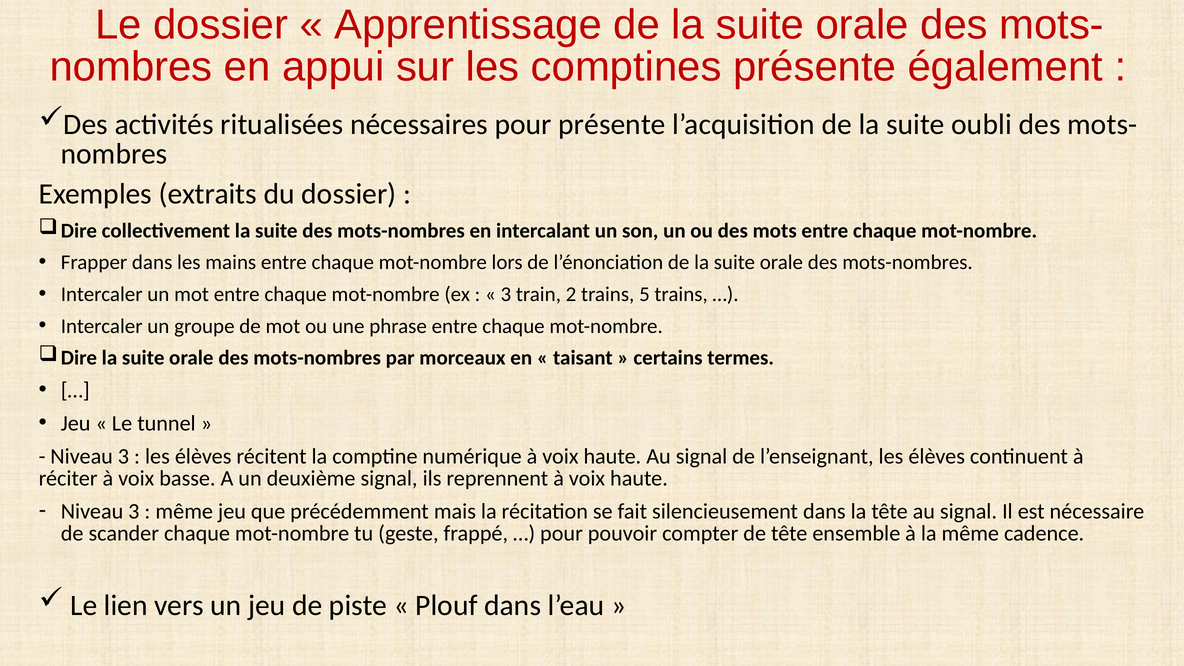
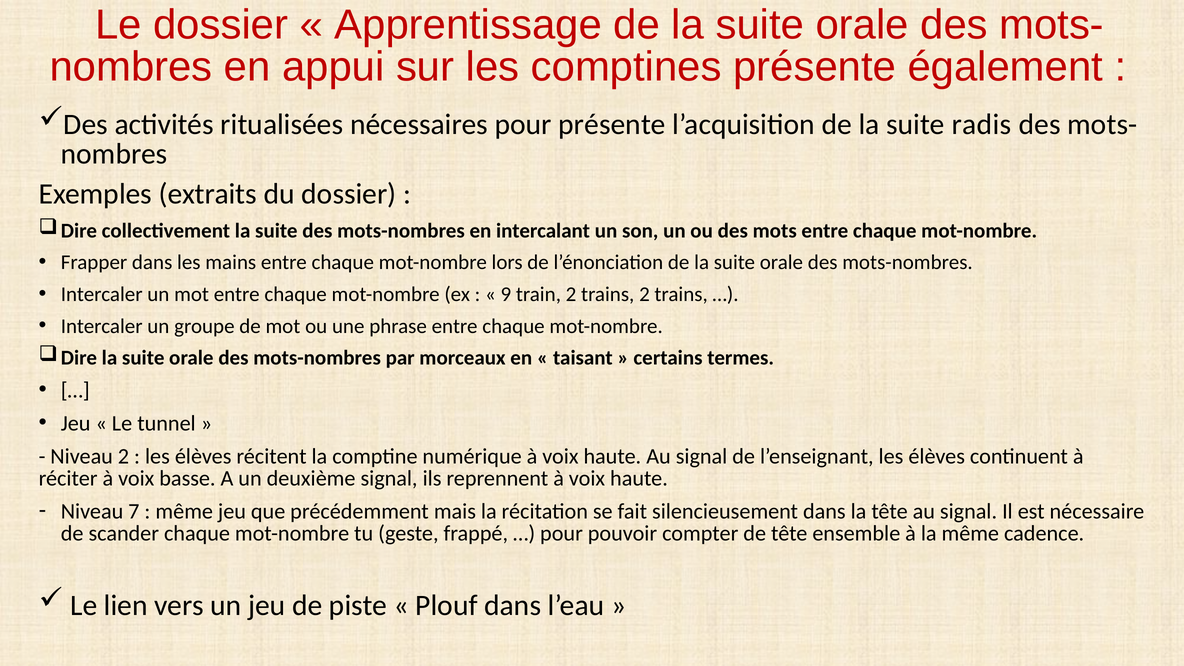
oubli: oubli -> radis
3 at (506, 294): 3 -> 9
trains 5: 5 -> 2
3 at (123, 456): 3 -> 2
3 at (134, 511): 3 -> 7
